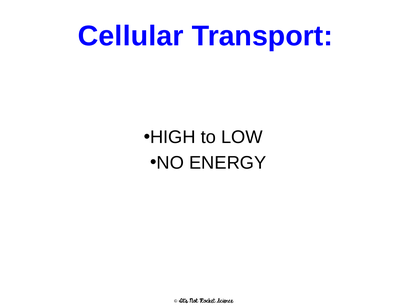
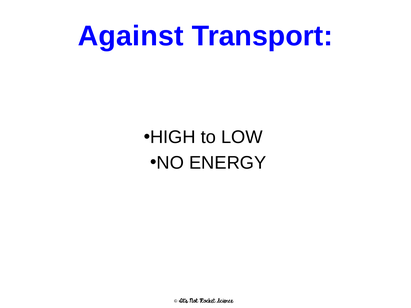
Cellular: Cellular -> Against
